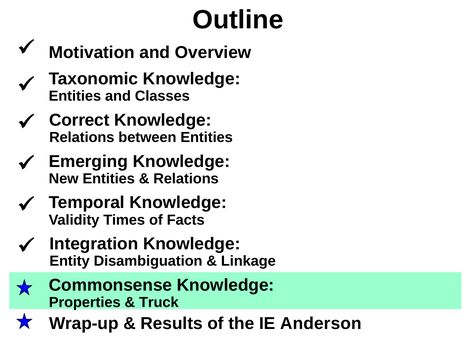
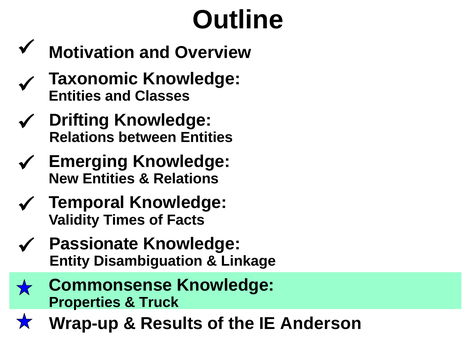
Correct: Correct -> Drifting
Integration: Integration -> Passionate
